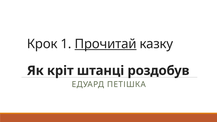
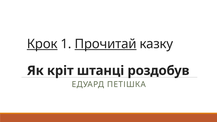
Крок underline: none -> present
